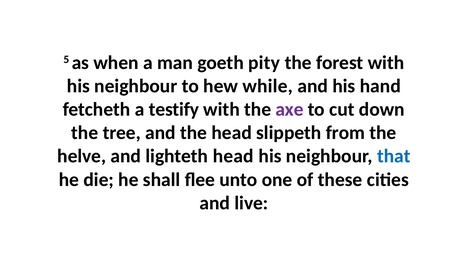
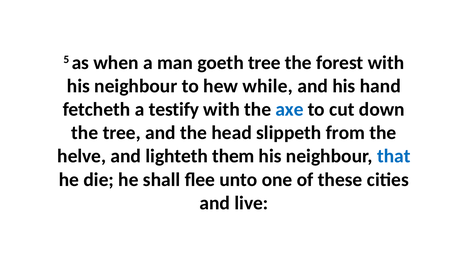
goeth pity: pity -> tree
axe colour: purple -> blue
lighteth head: head -> them
